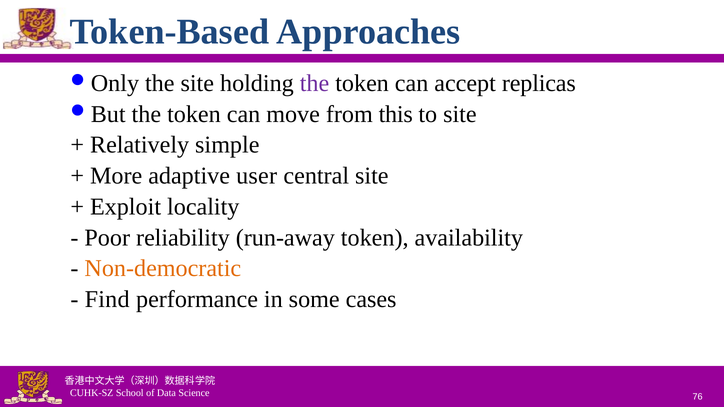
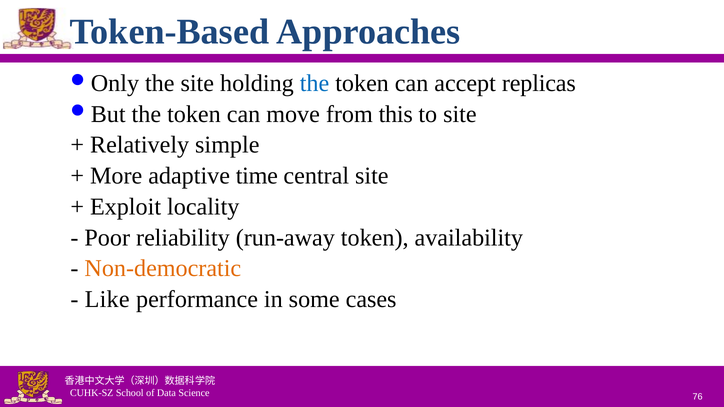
the at (315, 83) colour: purple -> blue
user: user -> time
Find: Find -> Like
